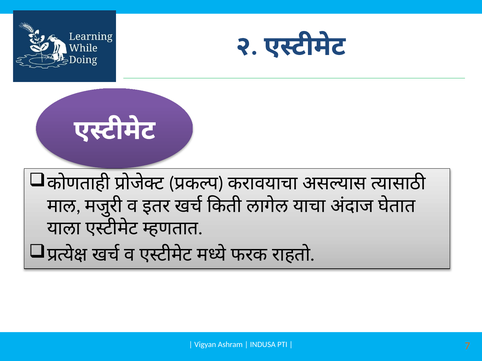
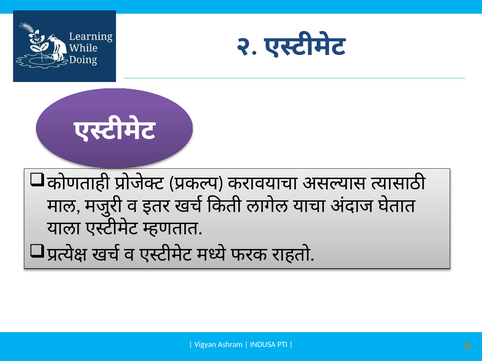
7: 7 -> 8
